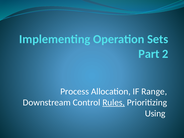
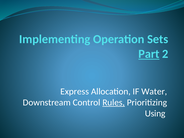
Part underline: none -> present
Process: Process -> Express
Range: Range -> Water
